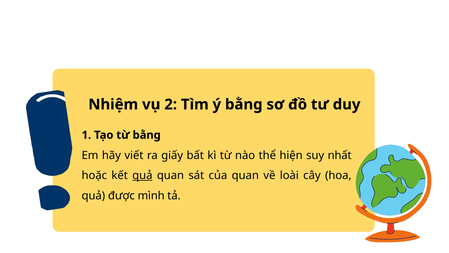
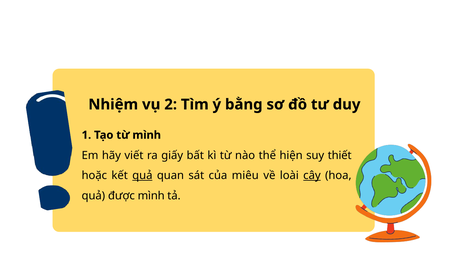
từ bằng: bằng -> mình
nhất: nhất -> thiết
của quan: quan -> miêu
cây underline: none -> present
